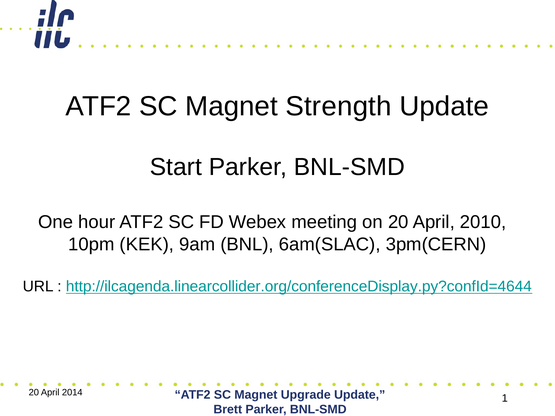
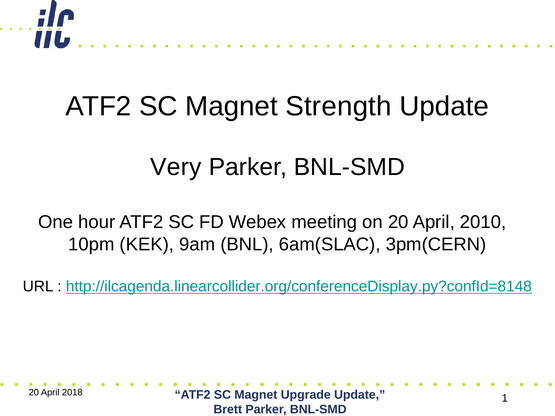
Start: Start -> Very
http://ilcagenda.linearcollider.org/conferenceDisplay.py?confId=4644: http://ilcagenda.linearcollider.org/conferenceDisplay.py?confId=4644 -> http://ilcagenda.linearcollider.org/conferenceDisplay.py?confId=8148
2014: 2014 -> 2018
